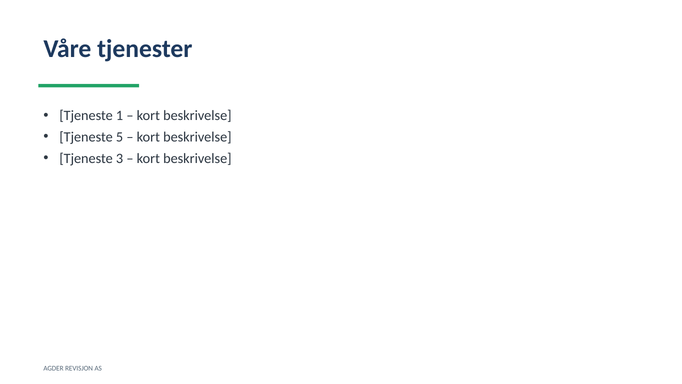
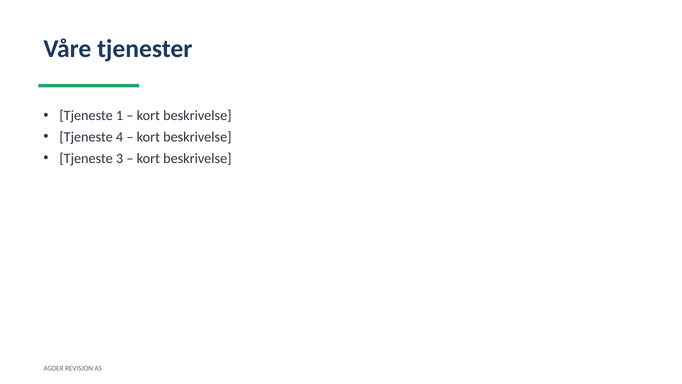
5: 5 -> 4
